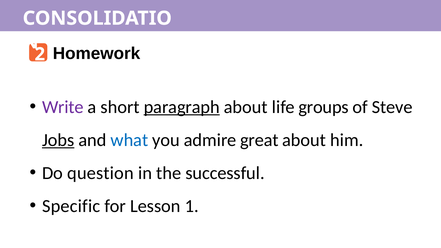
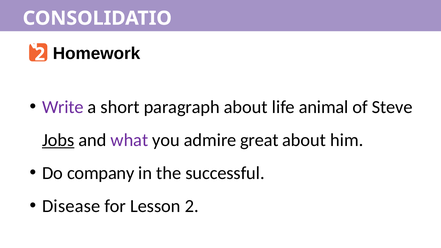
paragraph underline: present -> none
groups: groups -> animal
what colour: blue -> purple
question: question -> company
Specific: Specific -> Disease
Lesson 1: 1 -> 2
